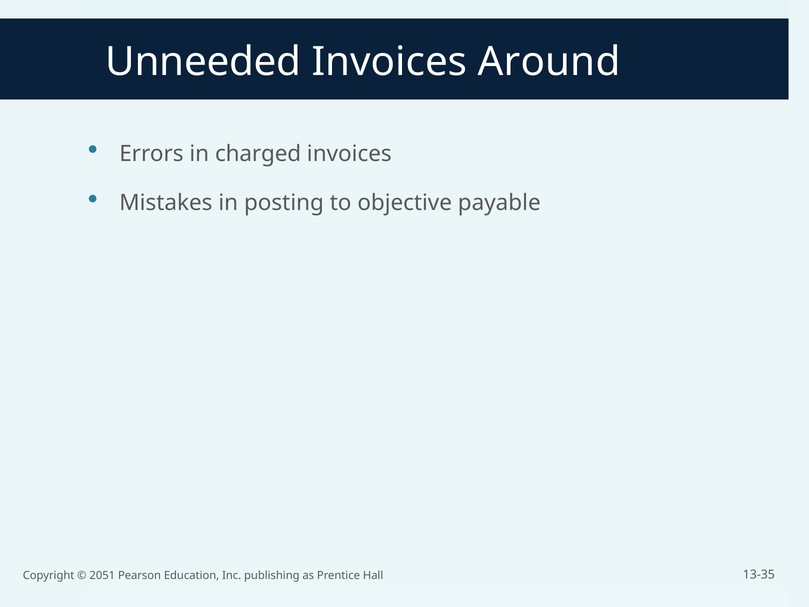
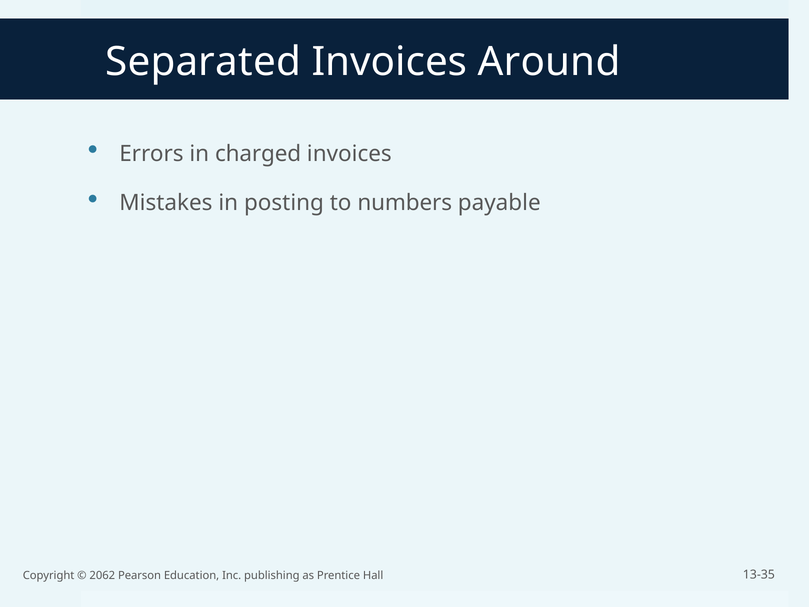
Unneeded: Unneeded -> Separated
objective: objective -> numbers
2051: 2051 -> 2062
